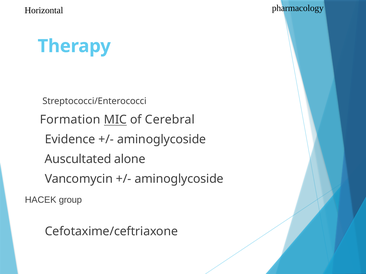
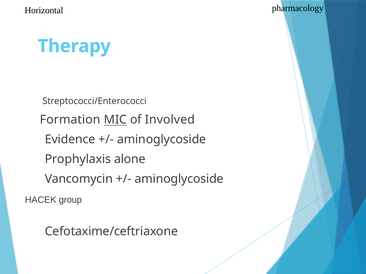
Cerebral: Cerebral -> Involved
Auscultated: Auscultated -> Prophylaxis
